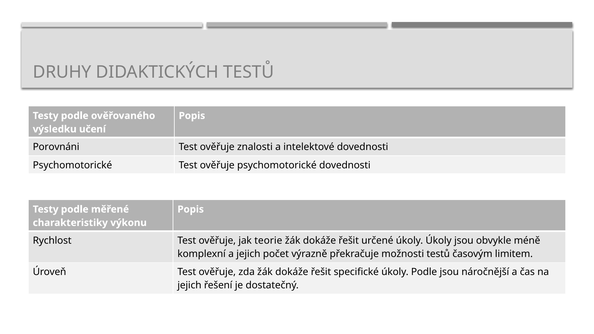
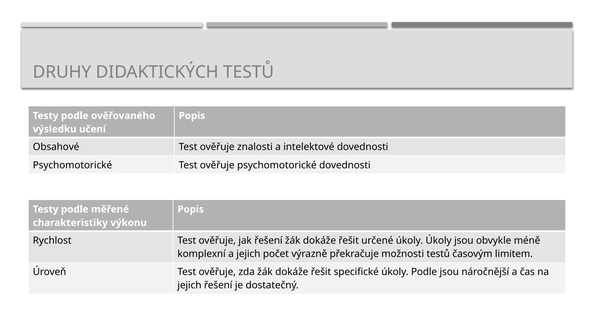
Porovnáni: Porovnáni -> Obsahové
jak teorie: teorie -> řešení
